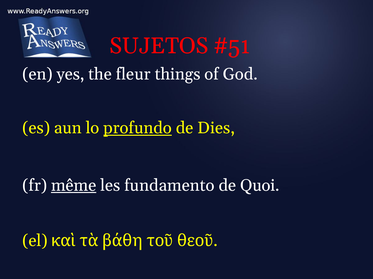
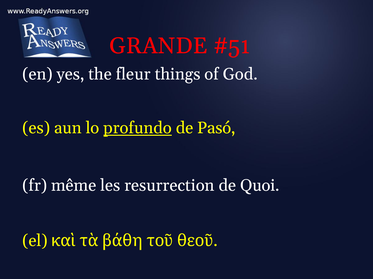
SUJETOS: SUJETOS -> GRANDE
Dies: Dies -> Pasó
même underline: present -> none
fundamento: fundamento -> resurrection
